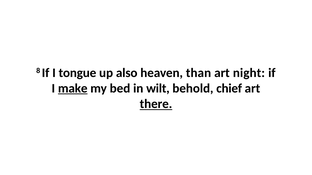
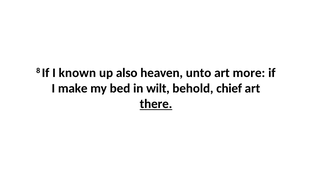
tongue: tongue -> known
than: than -> unto
night: night -> more
make underline: present -> none
